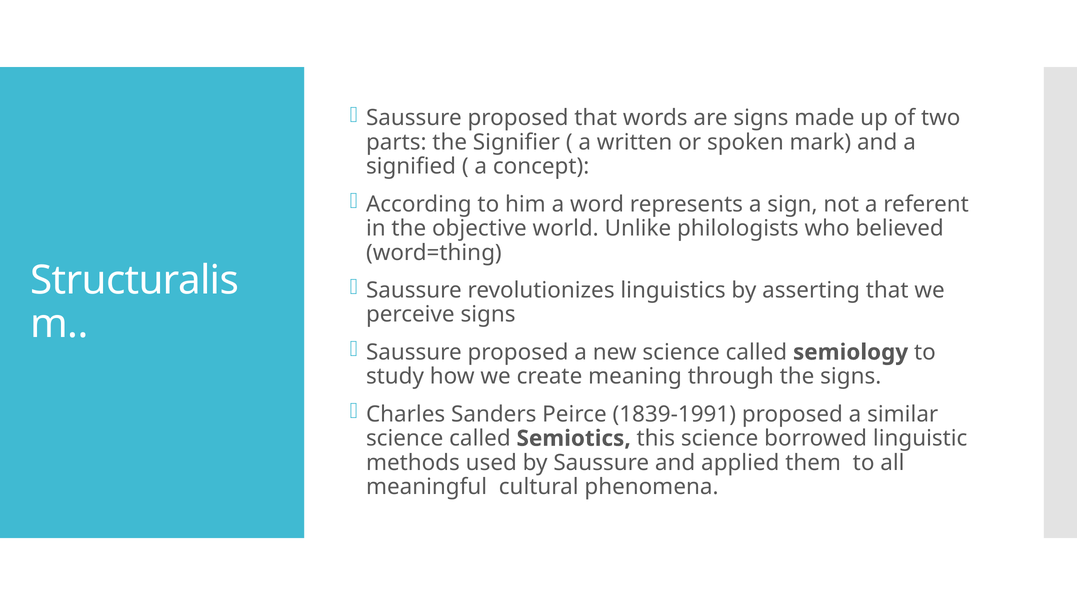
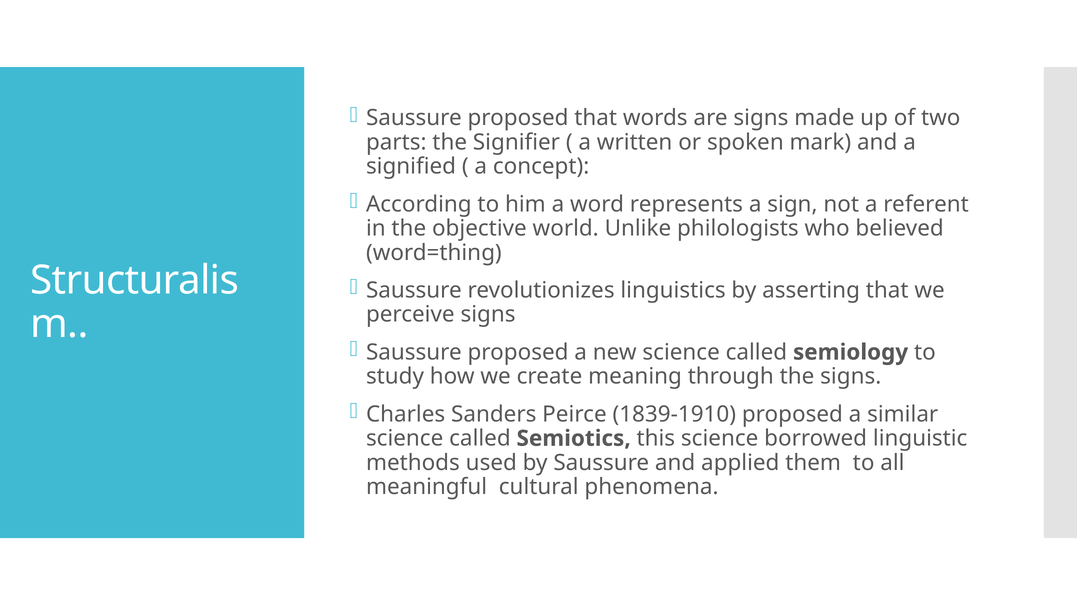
1839-1991: 1839-1991 -> 1839-1910
